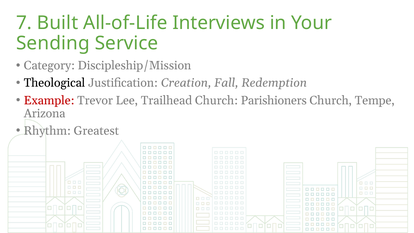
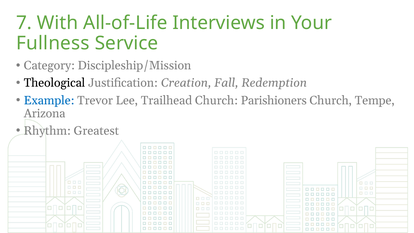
Built: Built -> With
Sending: Sending -> Fullness
Example colour: red -> blue
